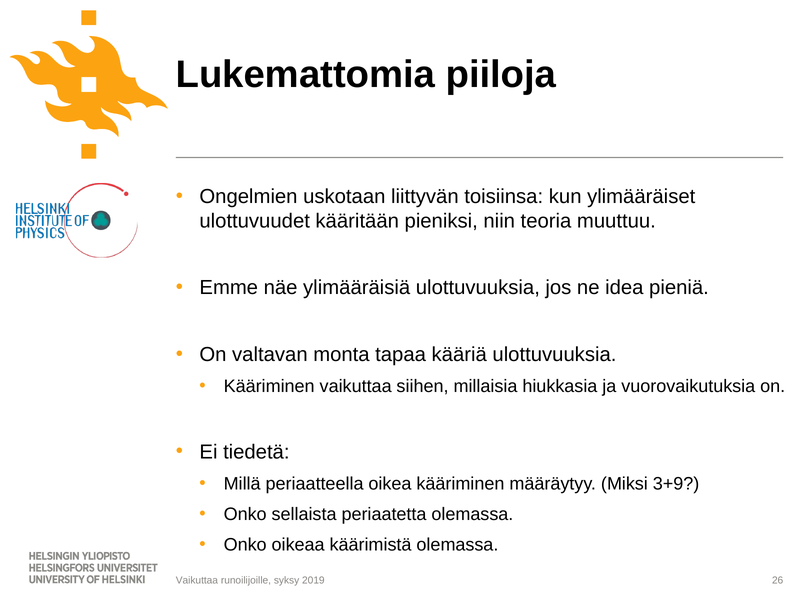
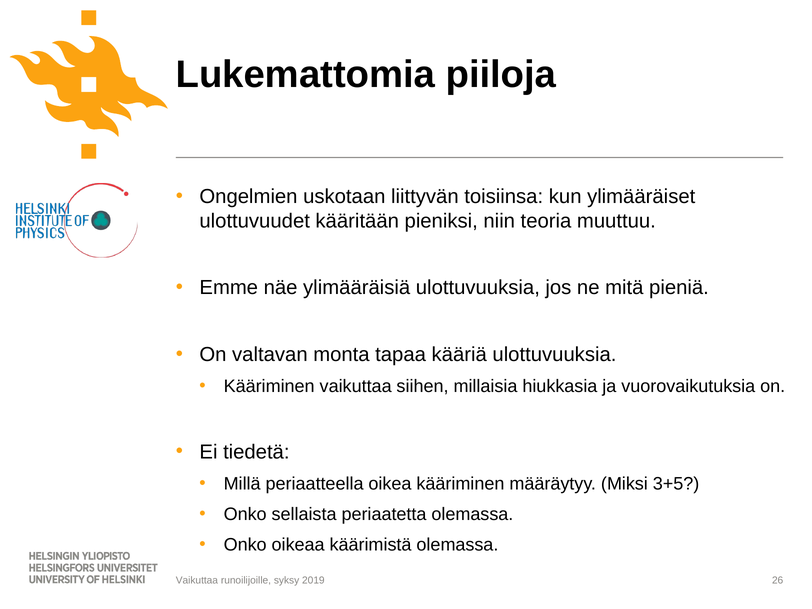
idea: idea -> mitä
3+9: 3+9 -> 3+5
